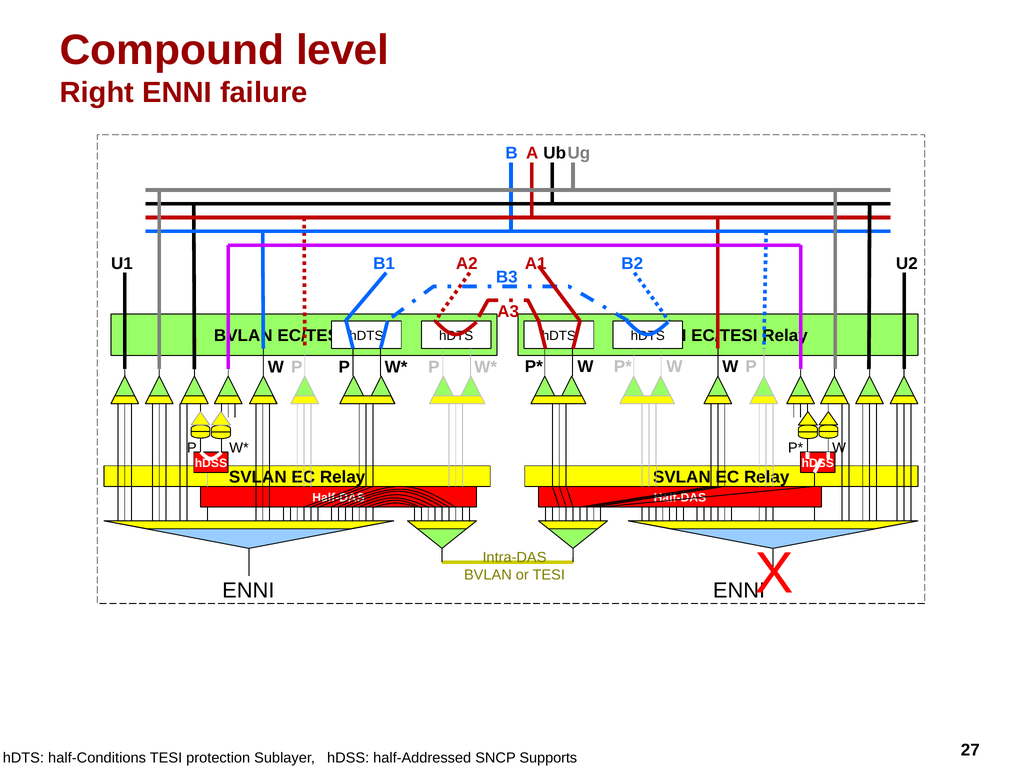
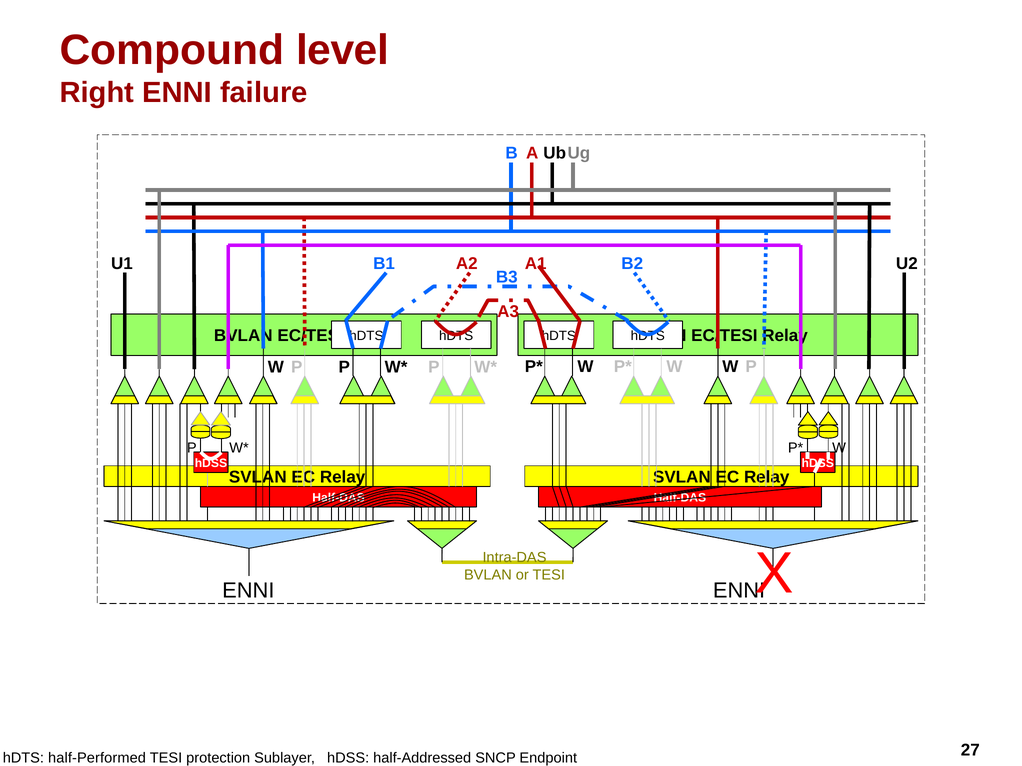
half-Conditions: half-Conditions -> half-Performed
Supports: Supports -> Endpoint
